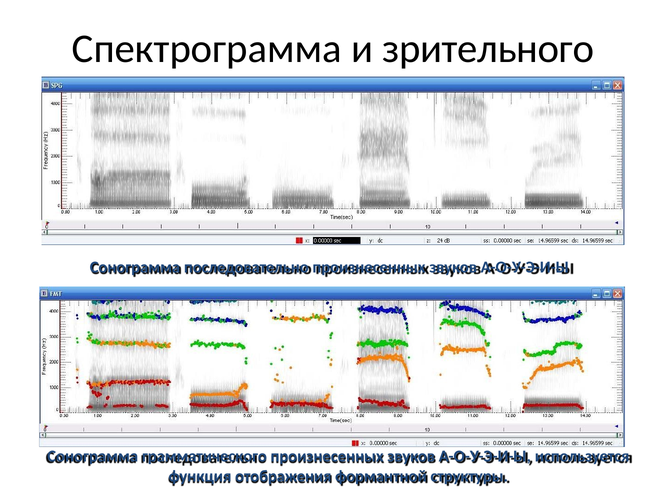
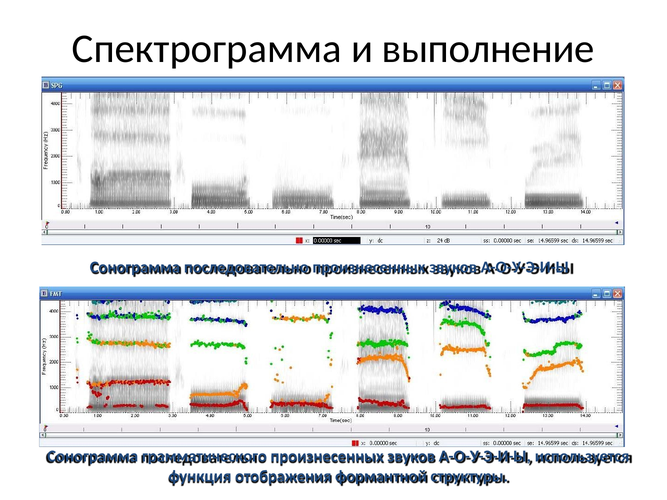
зрительного: зрительного -> выполнение
